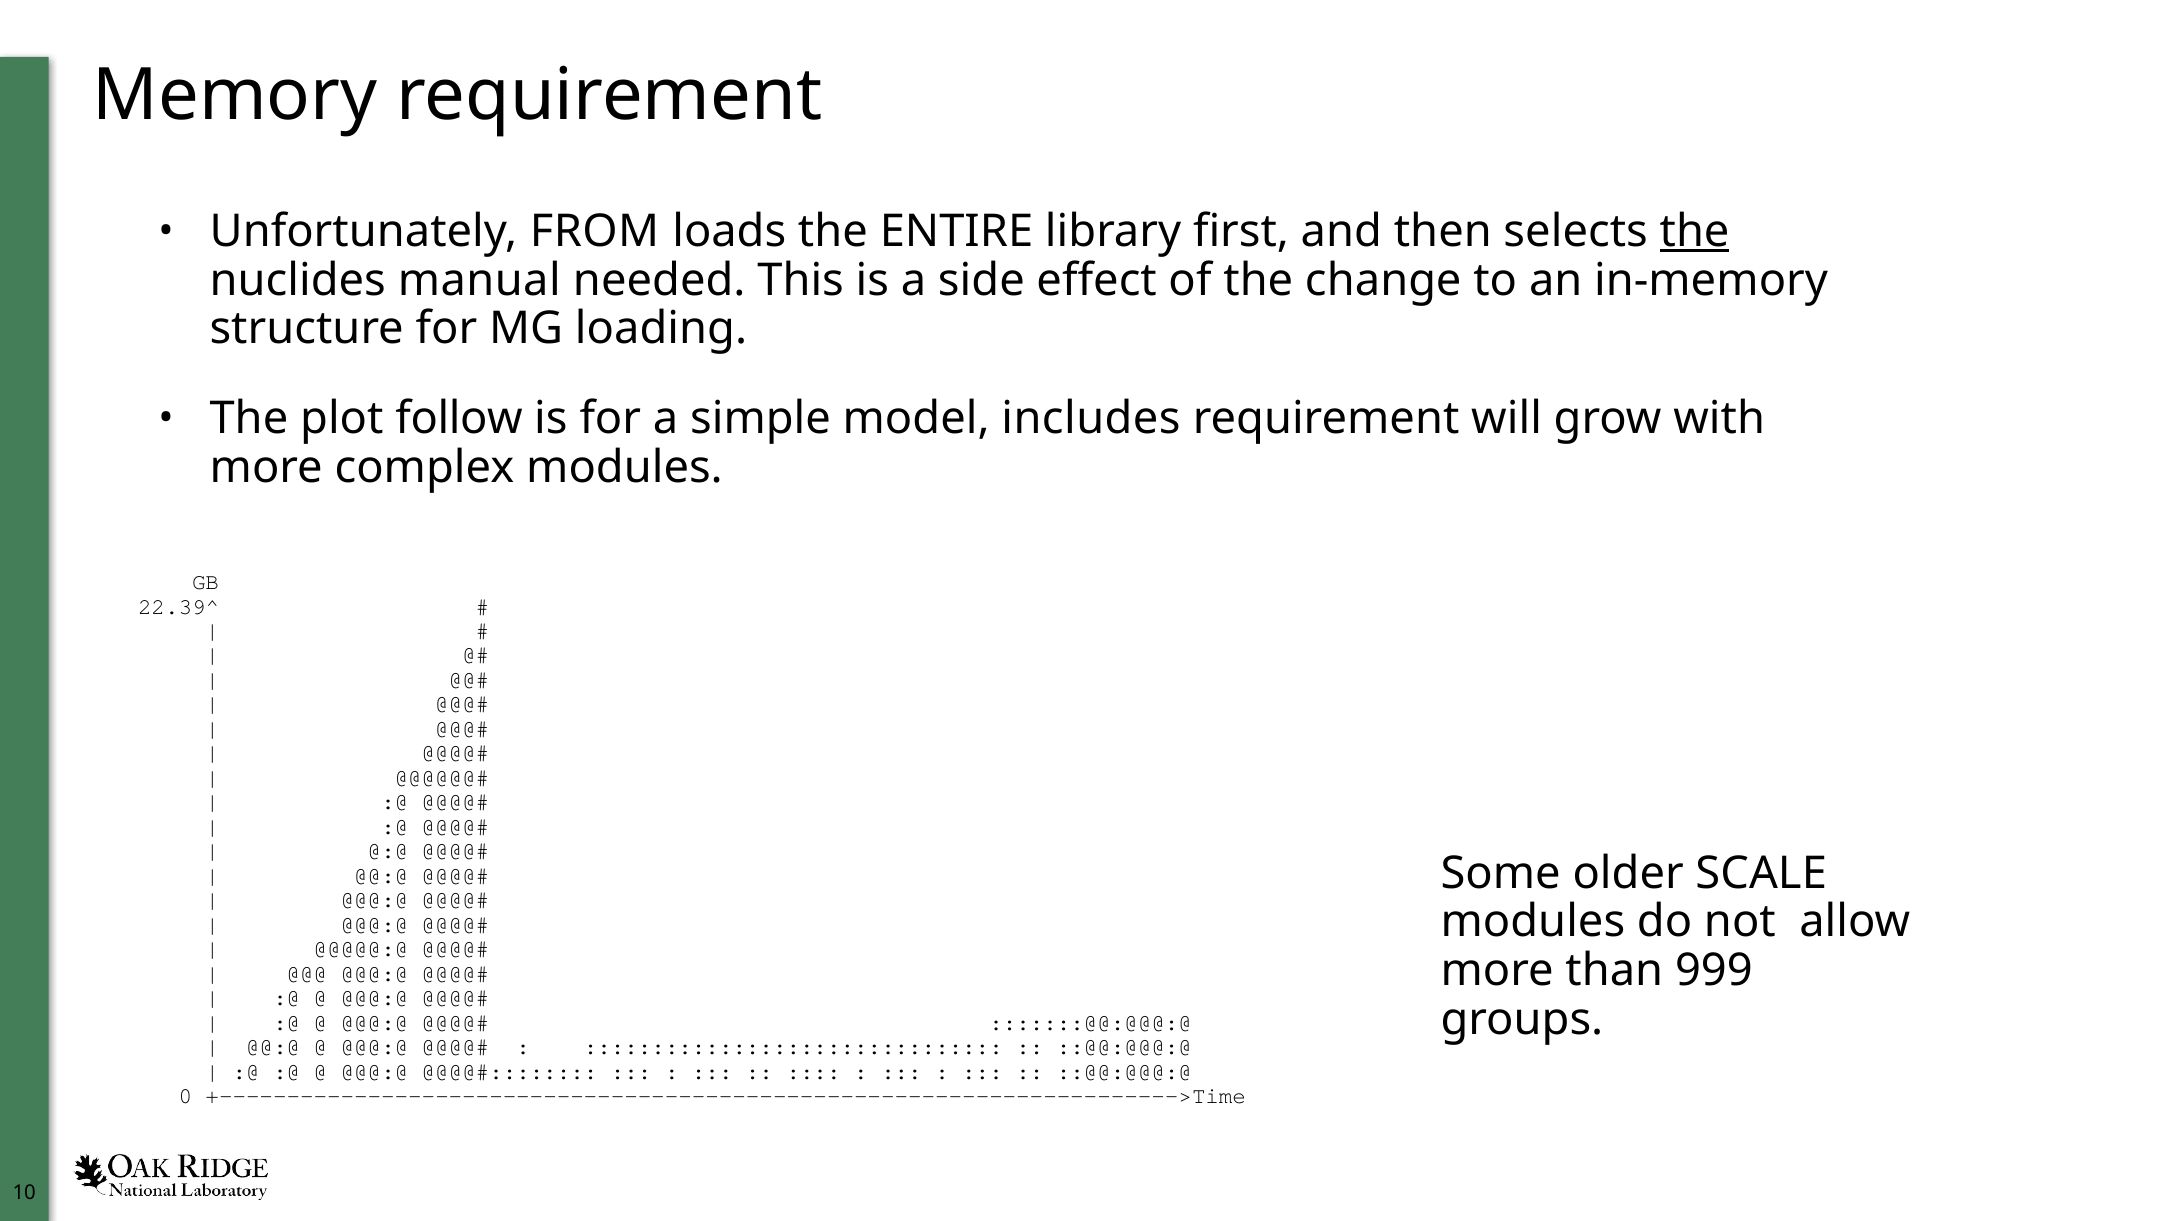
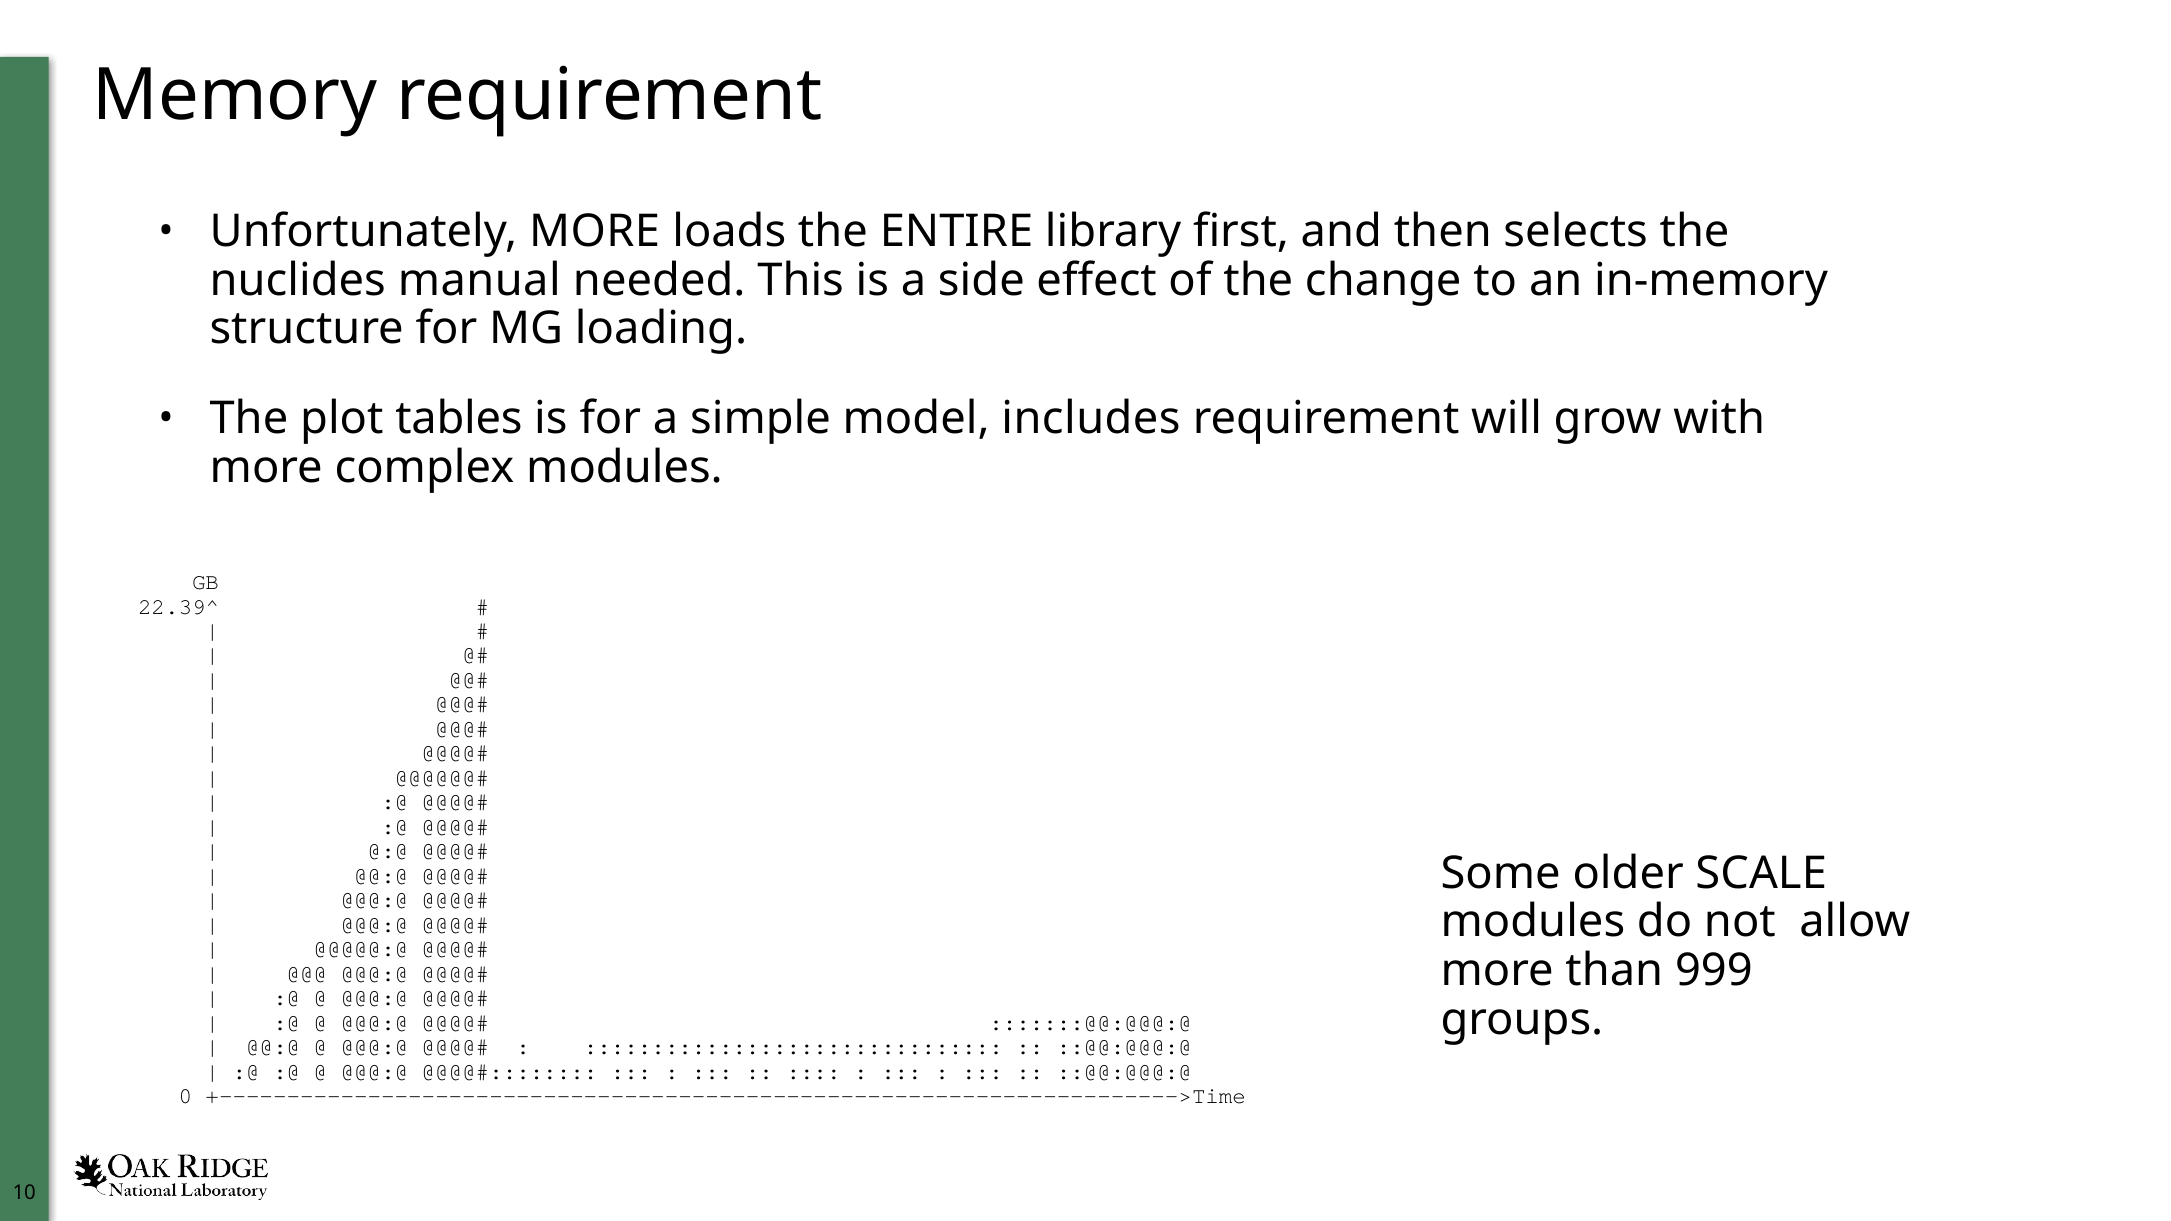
Unfortunately FROM: FROM -> MORE
the at (1695, 231) underline: present -> none
follow: follow -> tables
